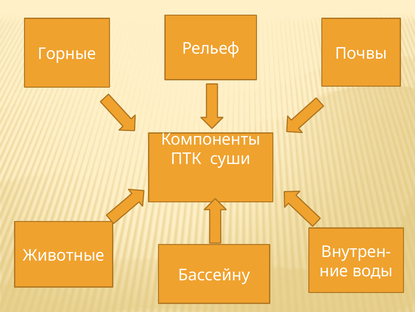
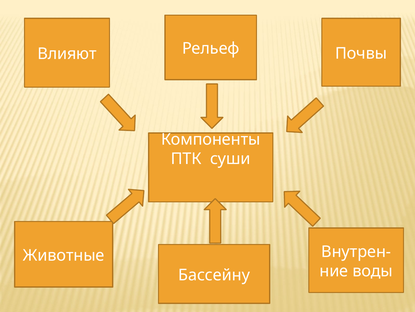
Горные: Горные -> Влияют
